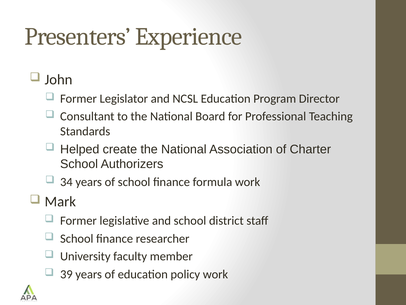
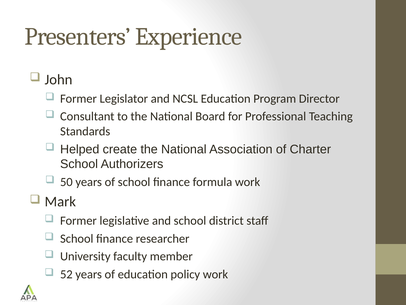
34: 34 -> 50
39: 39 -> 52
